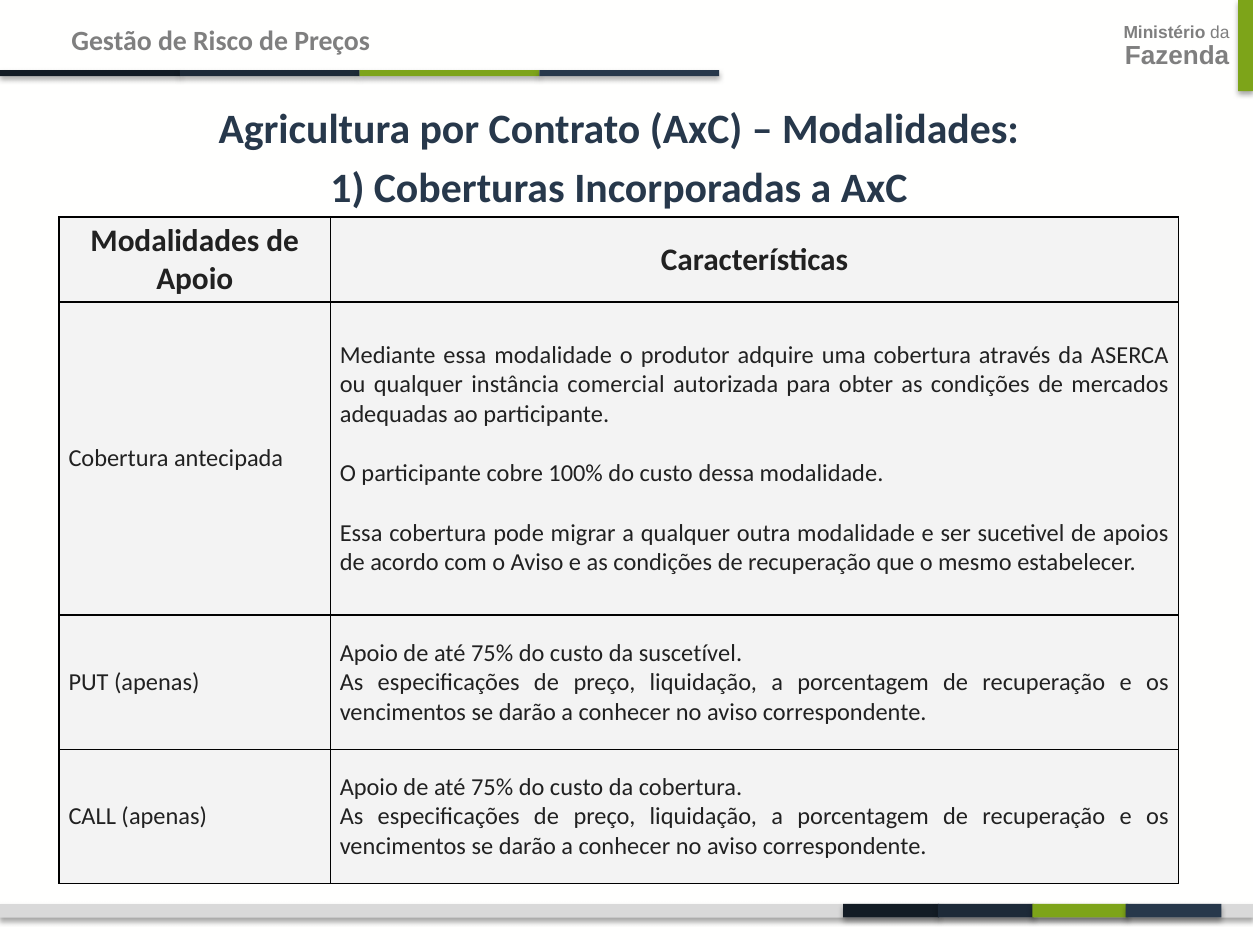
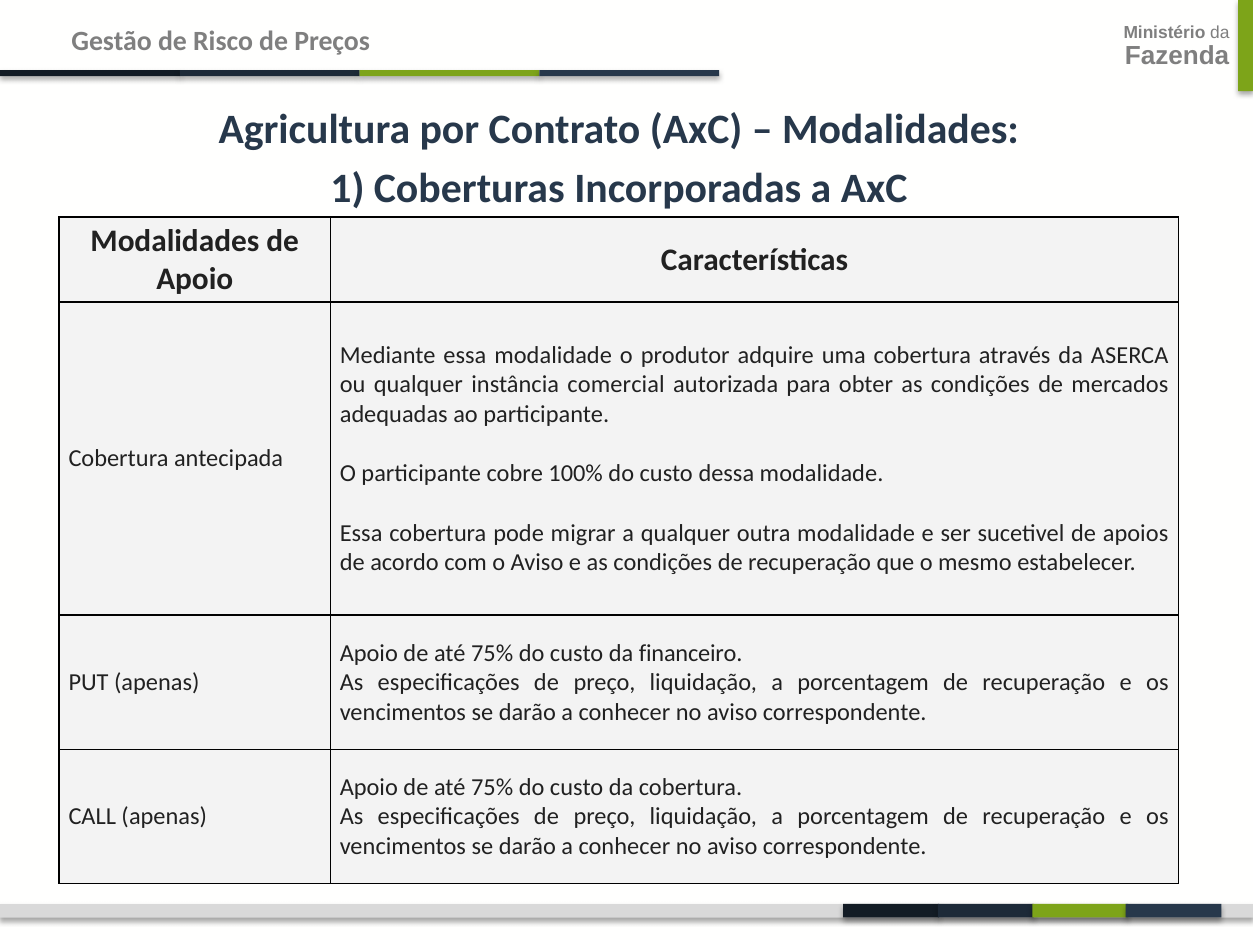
suscetível: suscetível -> financeiro
